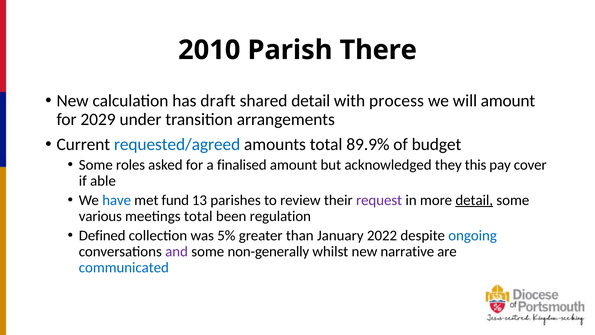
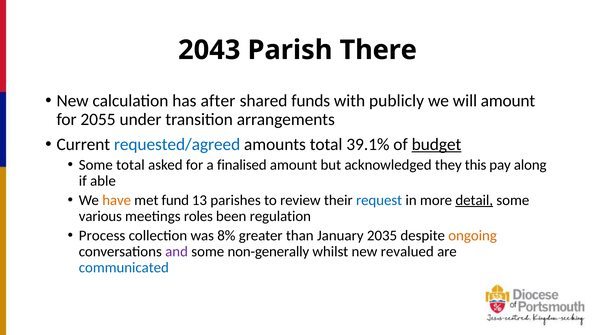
2010: 2010 -> 2043
draft: draft -> after
shared detail: detail -> funds
process: process -> publicly
2029: 2029 -> 2055
89.9%: 89.9% -> 39.1%
budget underline: none -> present
Some roles: roles -> total
cover: cover -> along
have colour: blue -> orange
request colour: purple -> blue
meetings total: total -> roles
Defined: Defined -> Process
5%: 5% -> 8%
2022: 2022 -> 2035
ongoing colour: blue -> orange
narrative: narrative -> revalued
